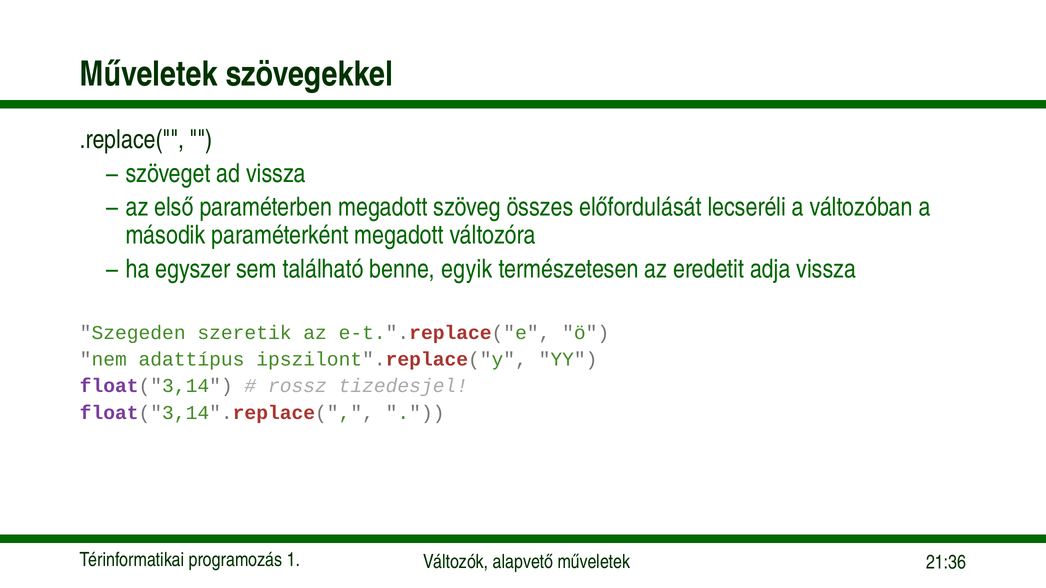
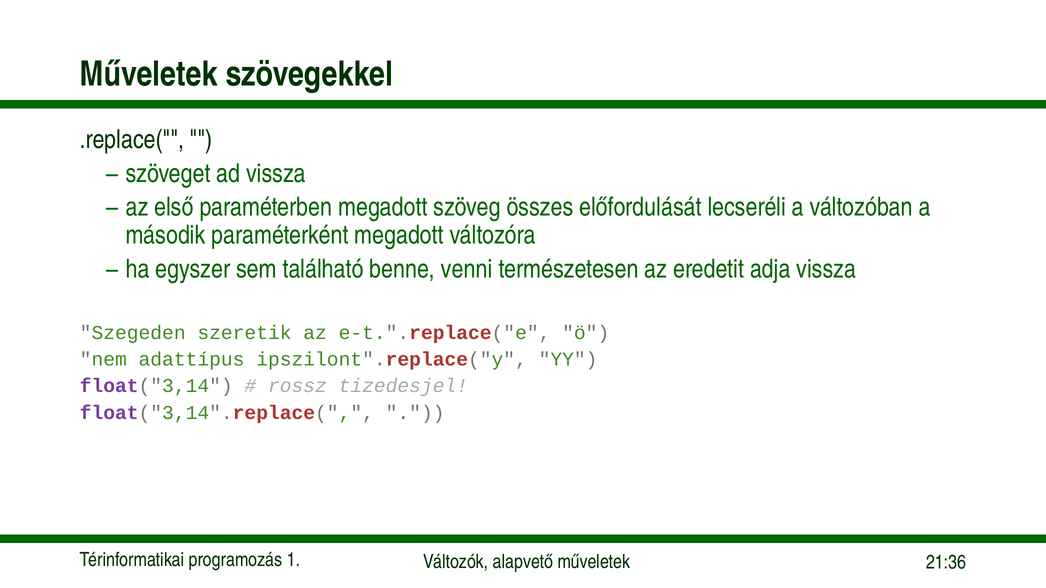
egyik: egyik -> venni
